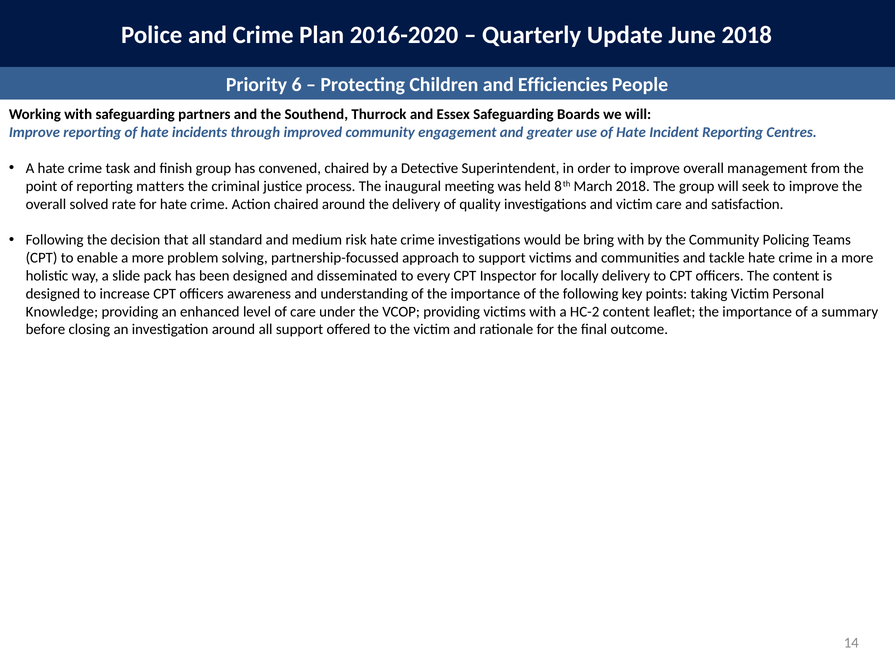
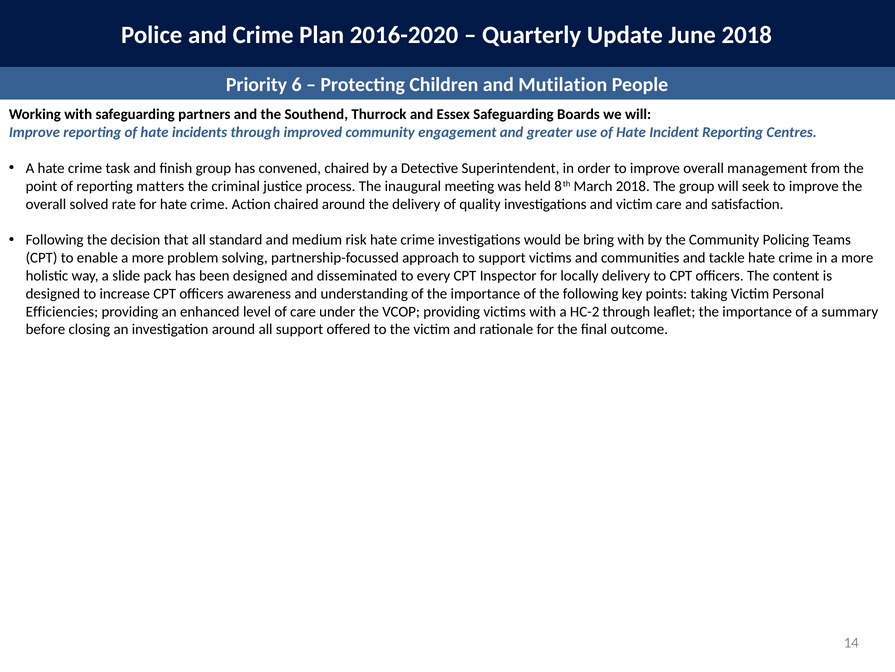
Efficiencies: Efficiencies -> Mutilation
Knowledge: Knowledge -> Efficiencies
HC-2 content: content -> through
